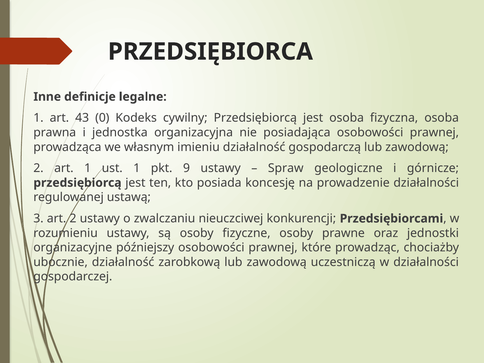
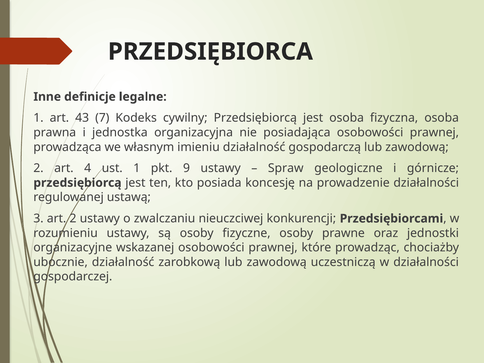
0: 0 -> 7
art 1: 1 -> 4
późniejszy: późniejszy -> wskazanej
